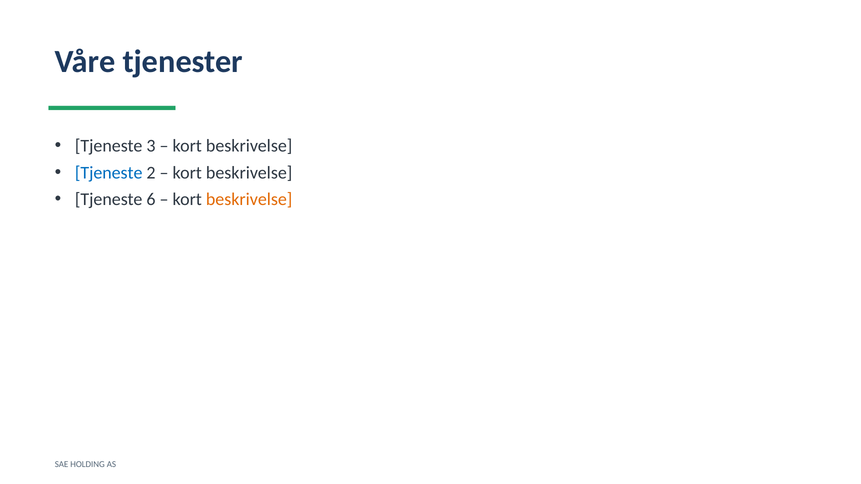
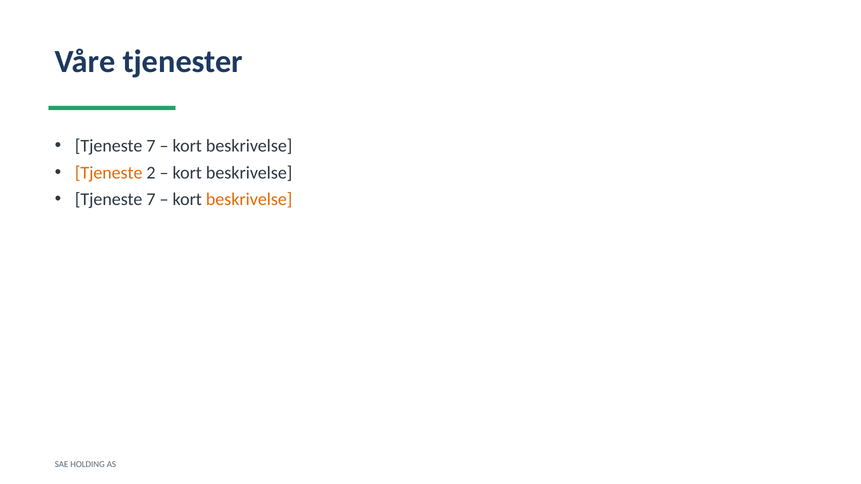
3 at (151, 146): 3 -> 7
Tjeneste at (109, 173) colour: blue -> orange
6 at (151, 200): 6 -> 7
